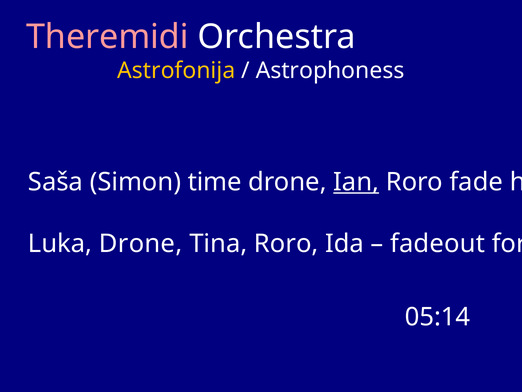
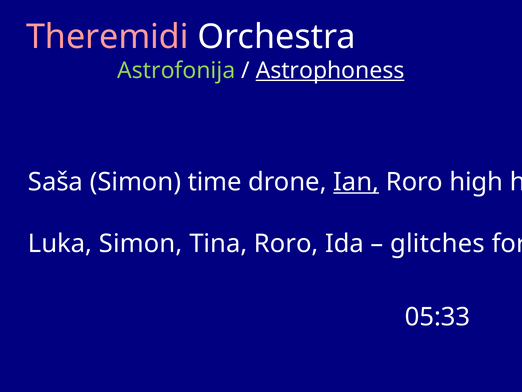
Astrofonija colour: yellow -> light green
Astrophoness underline: none -> present
Roro fade: fade -> high
Luka Drone: Drone -> Simon
fadeout: fadeout -> glitches
05:14: 05:14 -> 05:33
